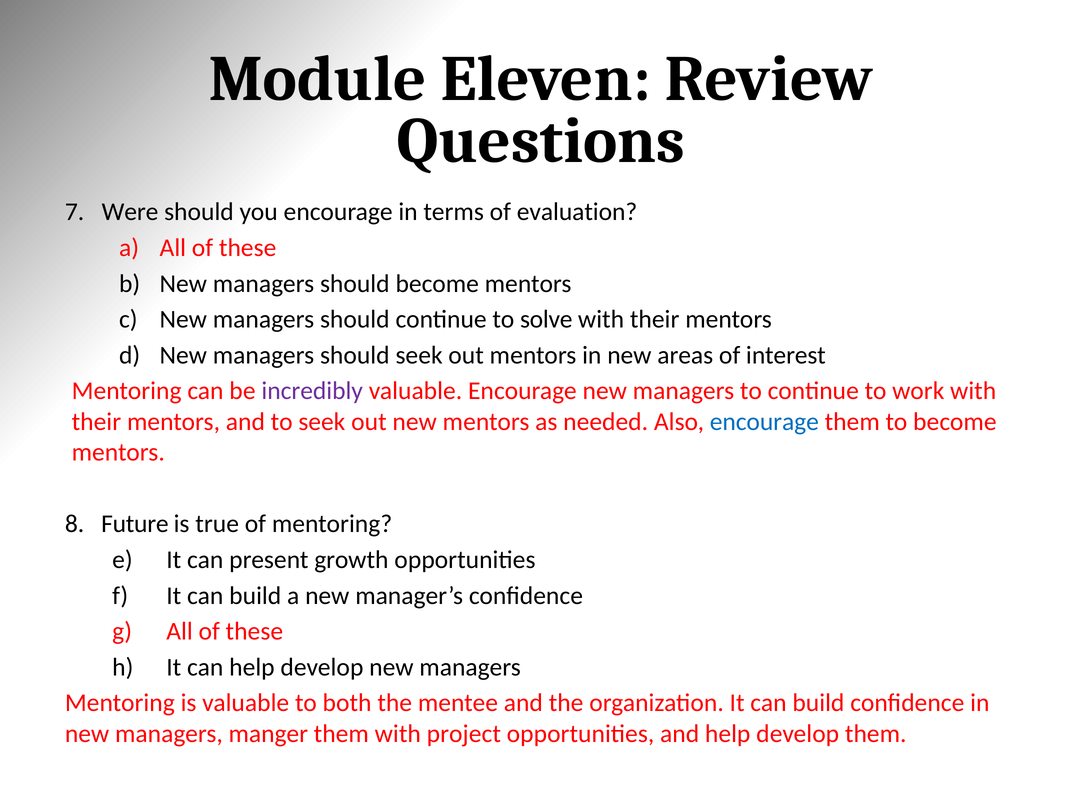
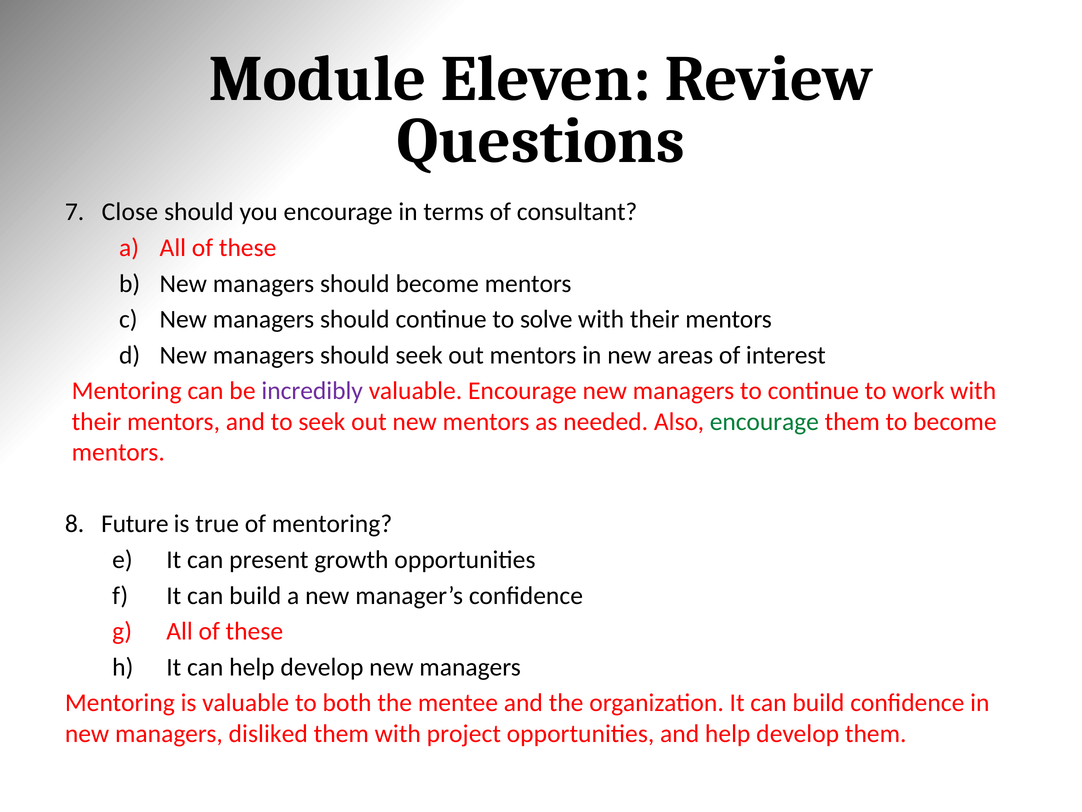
Were: Were -> Close
evaluation: evaluation -> consultant
encourage at (764, 421) colour: blue -> green
manger: manger -> disliked
